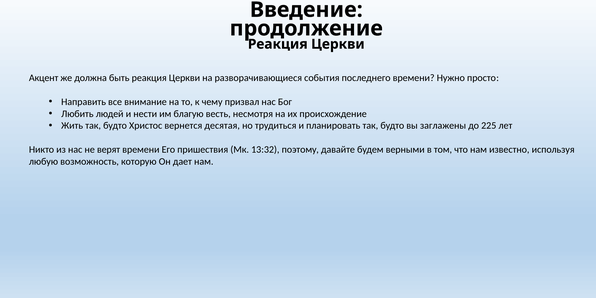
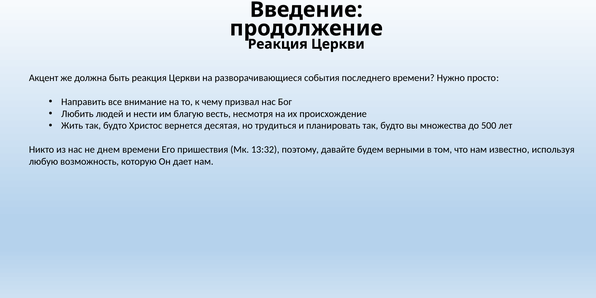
заглажены: заглажены -> множества
225: 225 -> 500
верят: верят -> днем
